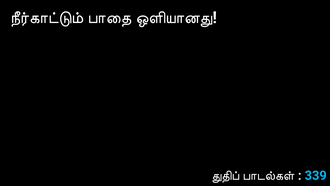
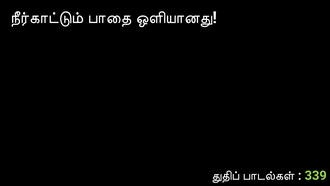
339 colour: light blue -> light green
